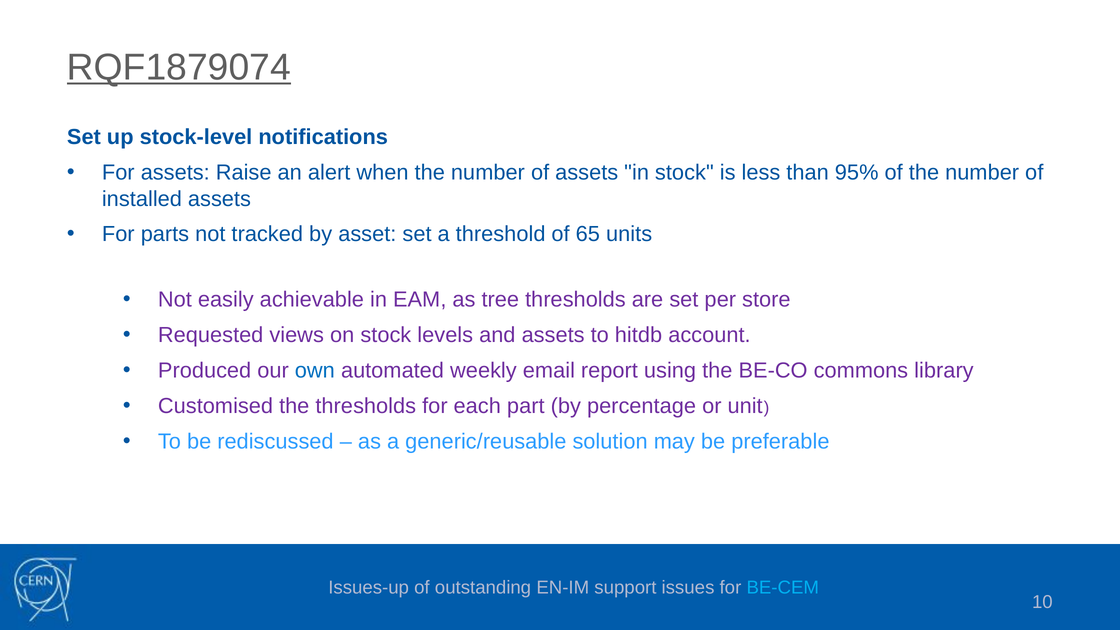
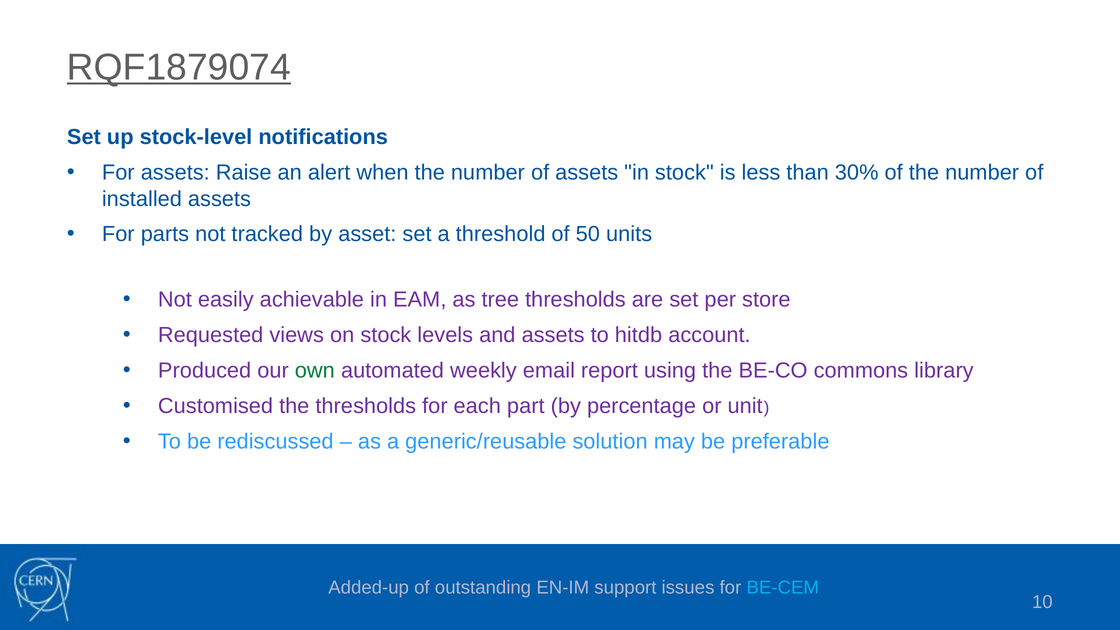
95%: 95% -> 30%
65: 65 -> 50
own colour: blue -> green
Issues-up: Issues-up -> Added-up
